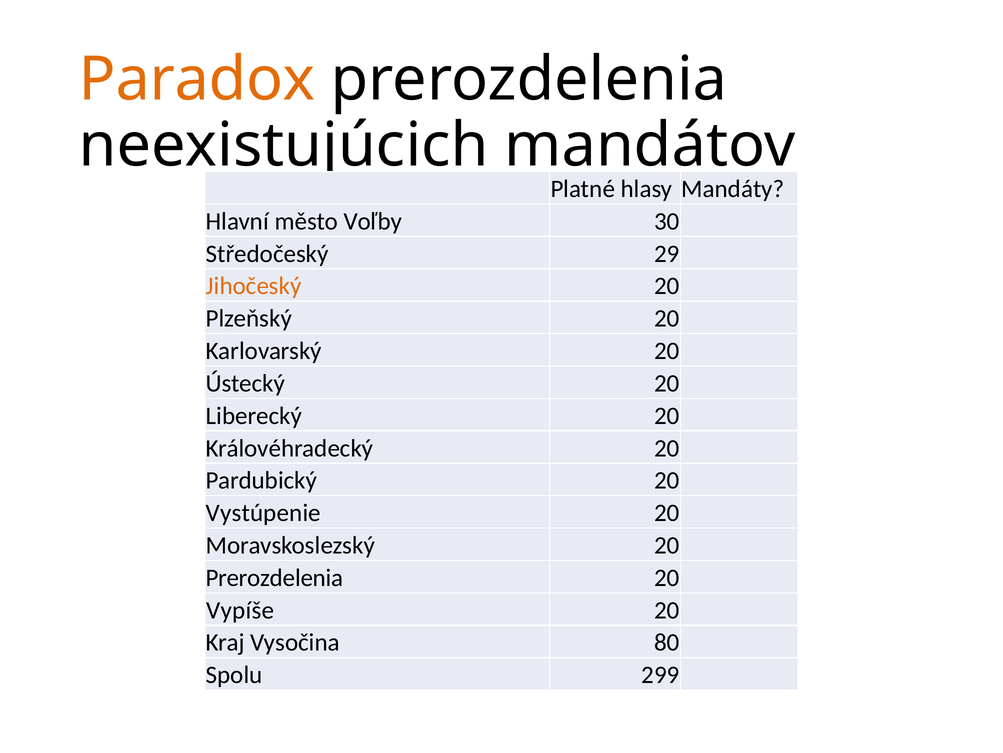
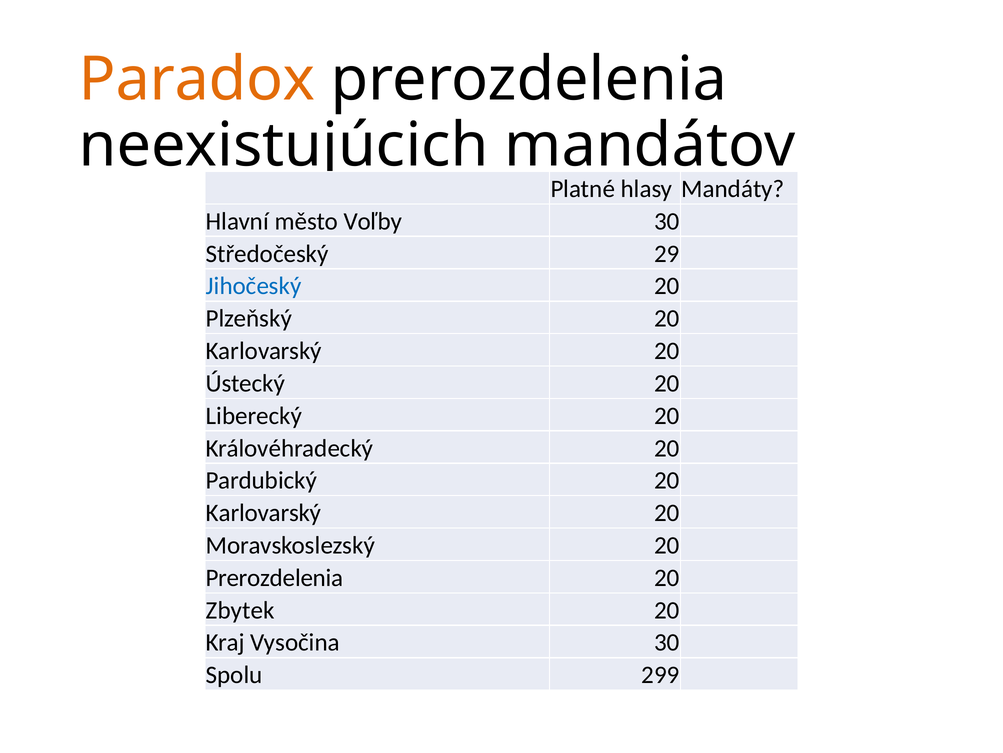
Jihočeský colour: orange -> blue
Vystúpenie at (263, 513): Vystúpenie -> Karlovarský
Vypíše: Vypíše -> Zbytek
Vysočina 80: 80 -> 30
